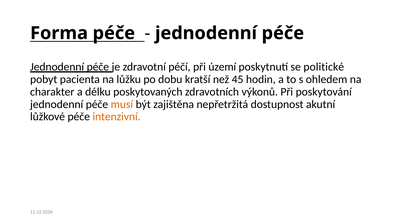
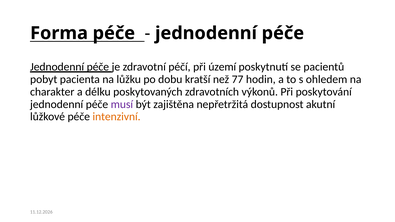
politické: politické -> pacientů
45: 45 -> 77
musí colour: orange -> purple
